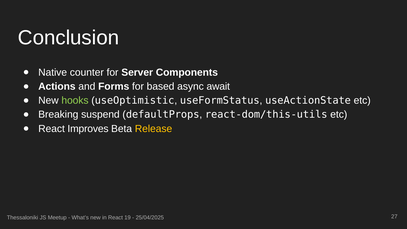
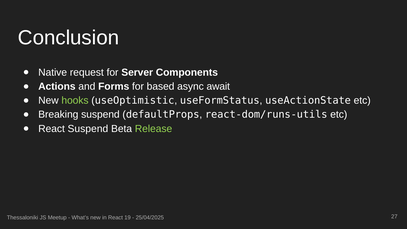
counter: counter -> request
react-dom/this-utils: react-dom/this-utils -> react-dom/runs-utils
React Improves: Improves -> Suspend
Release colour: yellow -> light green
